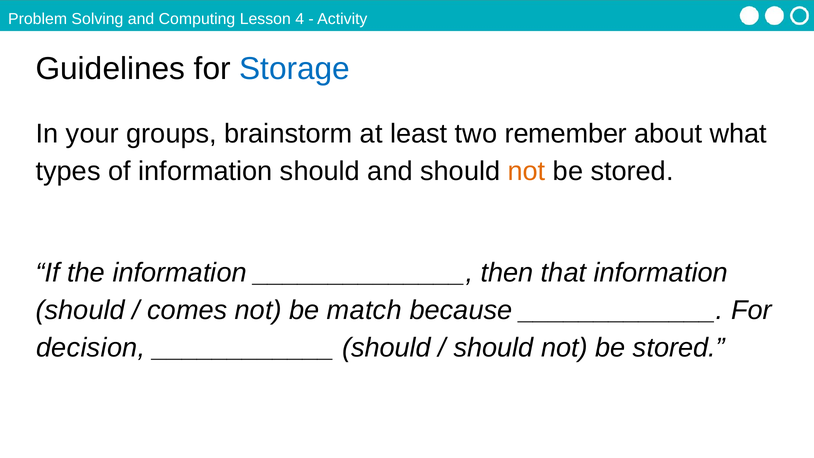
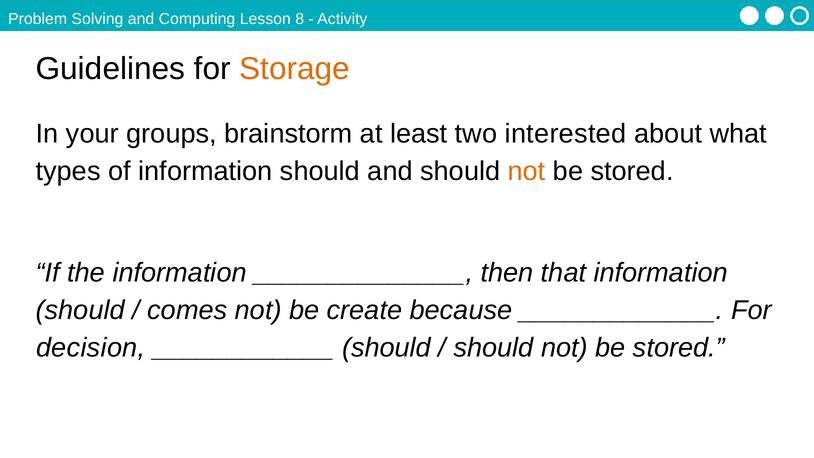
4: 4 -> 8
Storage colour: blue -> orange
remember: remember -> interested
match: match -> create
